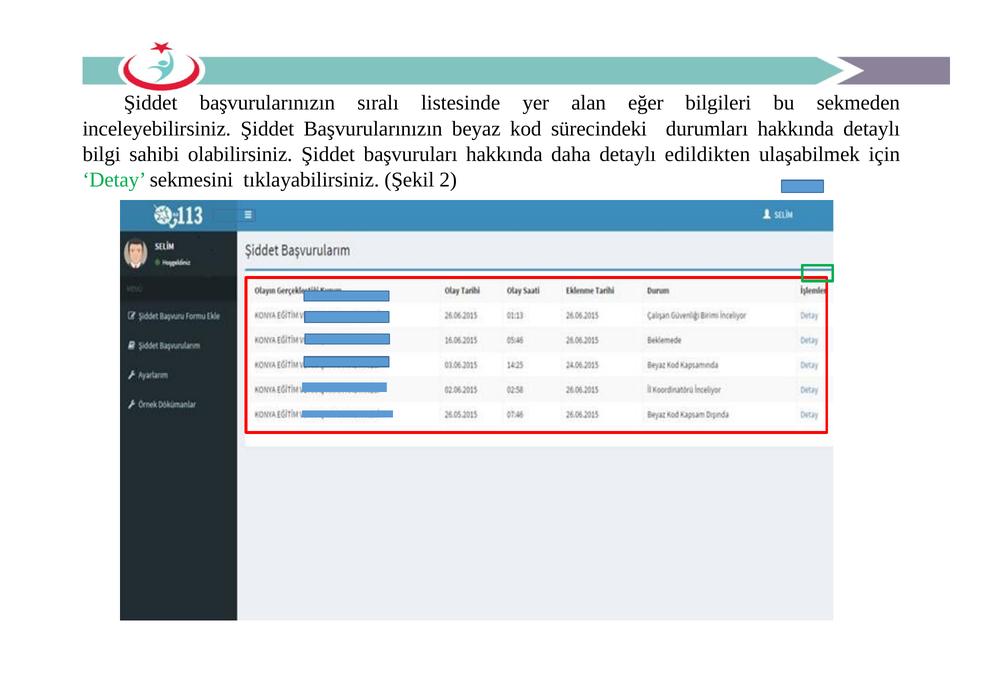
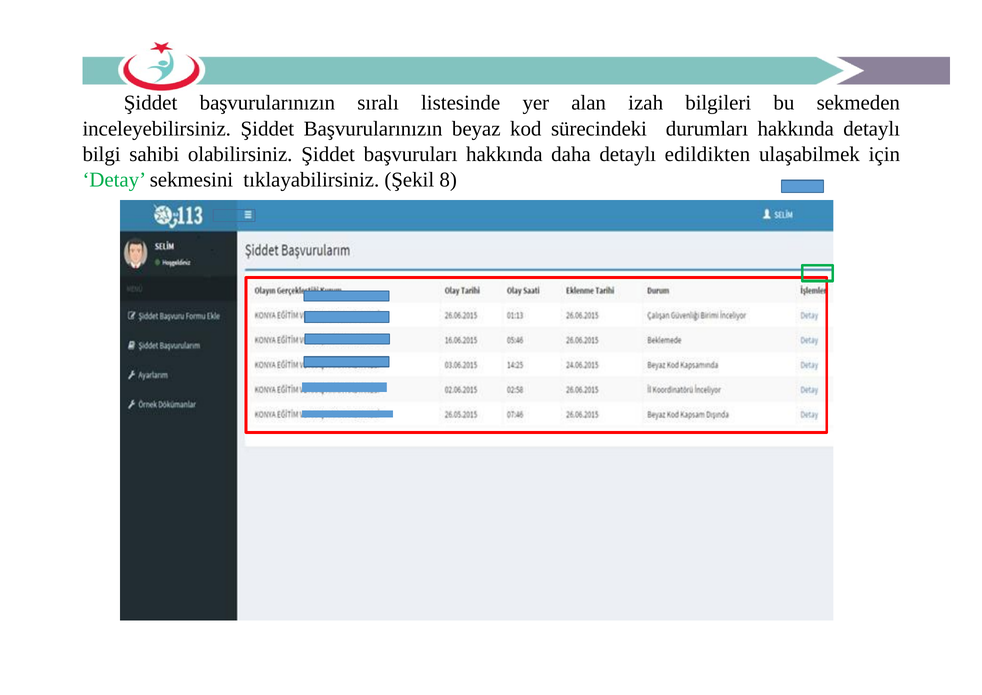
eğer: eğer -> izah
2: 2 -> 8
